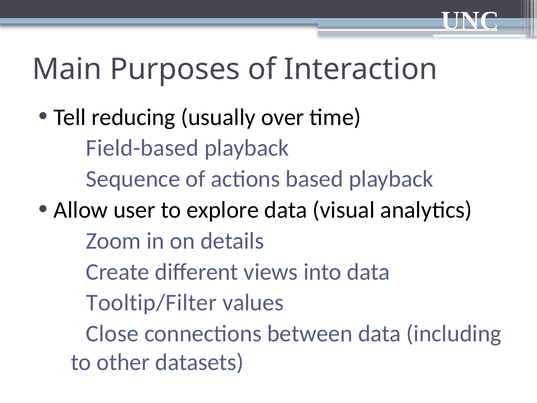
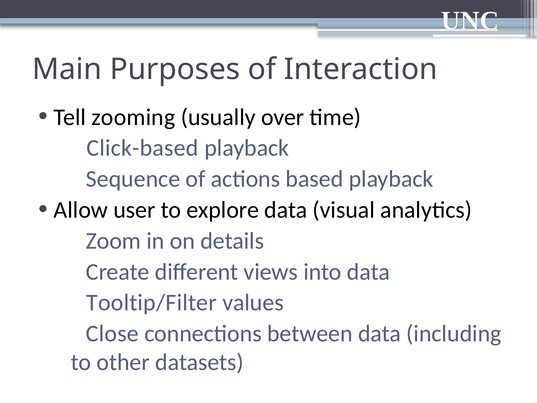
reducing: reducing -> zooming
Field-based: Field-based -> Click-based
